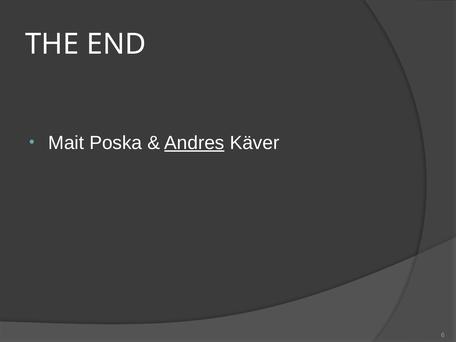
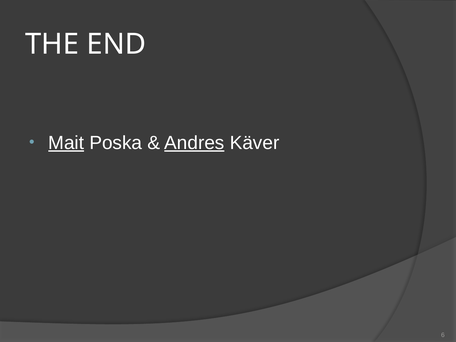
Mait underline: none -> present
